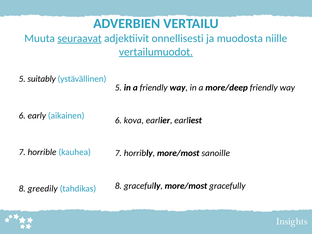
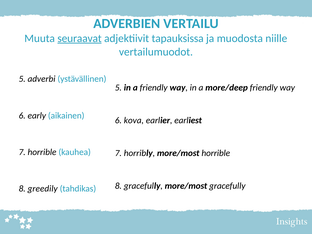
onnellisesti: onnellisesti -> tapauksissa
vertailumuodot underline: present -> none
suitably: suitably -> adverbi
more/most sanoille: sanoille -> horrible
